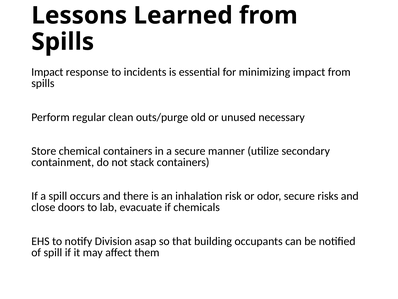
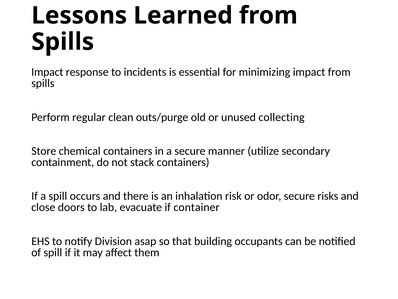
necessary: necessary -> collecting
chemicals: chemicals -> container
